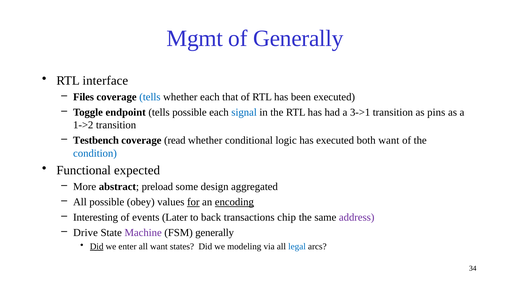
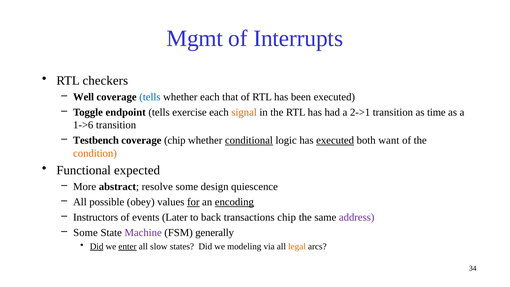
of Generally: Generally -> Interrupts
interface: interface -> checkers
Files: Files -> Well
tells possible: possible -> exercise
signal colour: blue -> orange
3->1: 3->1 -> 2->1
pins: pins -> time
1->2: 1->2 -> 1->6
coverage read: read -> chip
conditional underline: none -> present
executed at (335, 140) underline: none -> present
condition colour: blue -> orange
preload: preload -> resolve
aggregated: aggregated -> quiescence
Interesting: Interesting -> Instructors
Drive at (85, 233): Drive -> Some
enter underline: none -> present
all want: want -> slow
legal colour: blue -> orange
